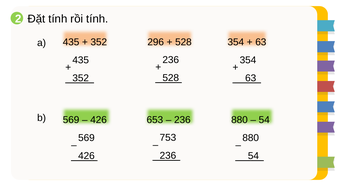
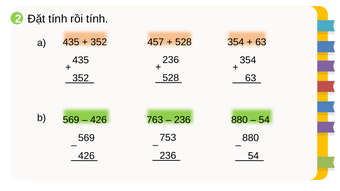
296: 296 -> 457
653: 653 -> 763
